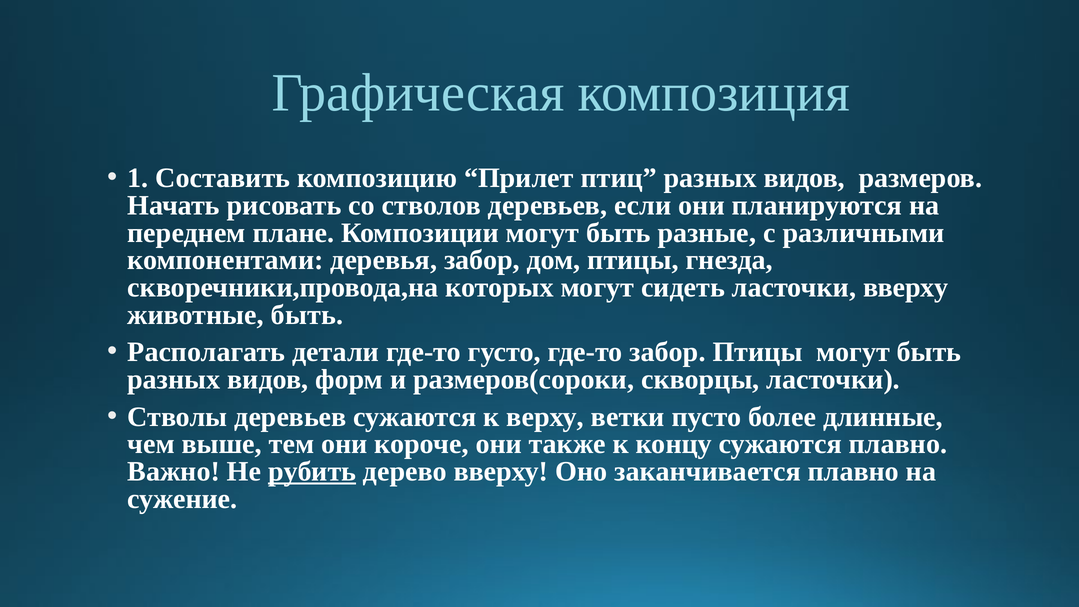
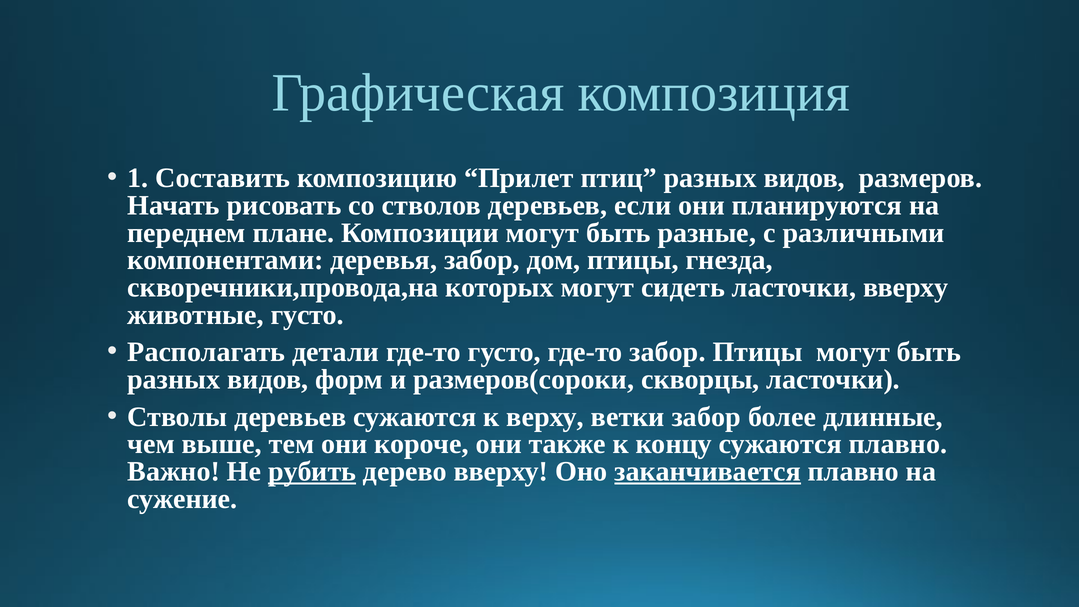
животные быть: быть -> густо
ветки пусто: пусто -> забор
заканчивается underline: none -> present
